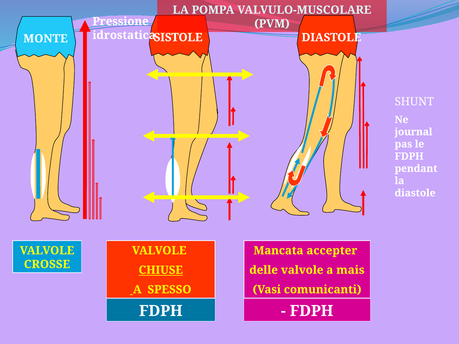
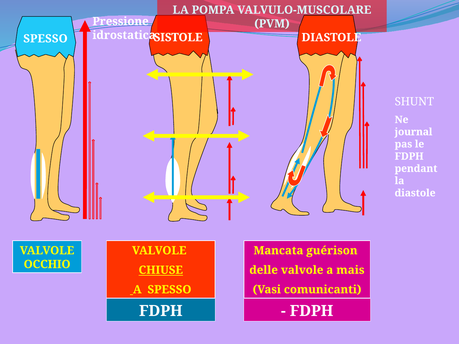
MONTE at (45, 39): MONTE -> SPESSO
accepter: accepter -> guérison
CROSSE: CROSSE -> OCCHIO
